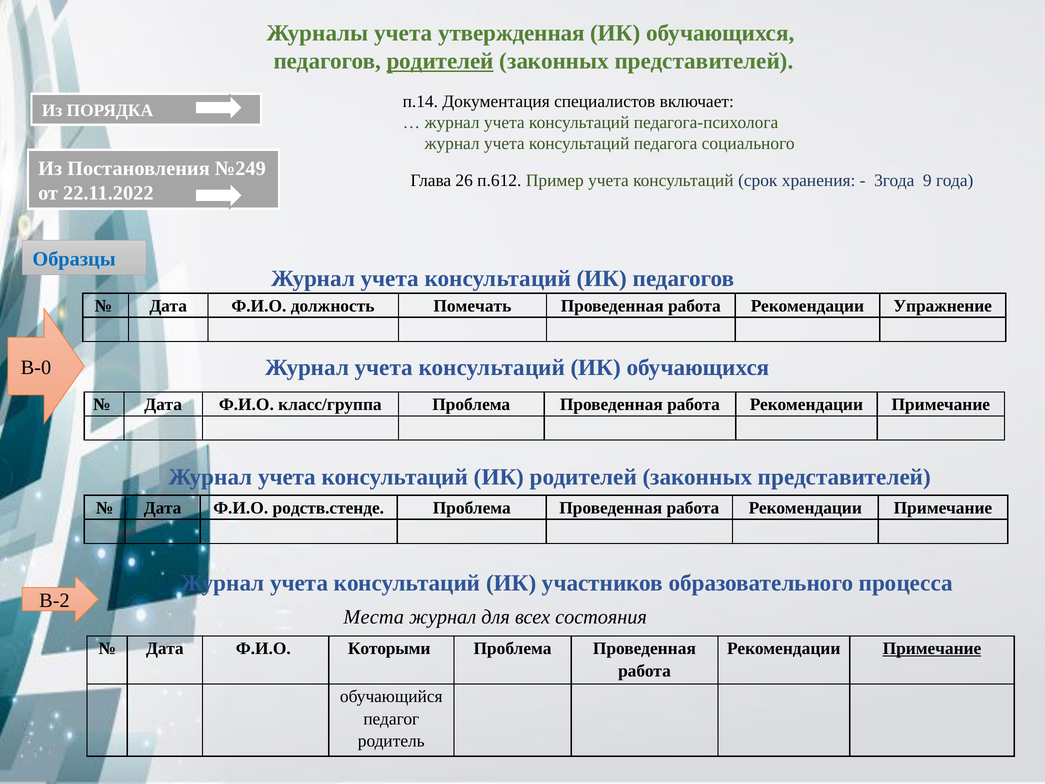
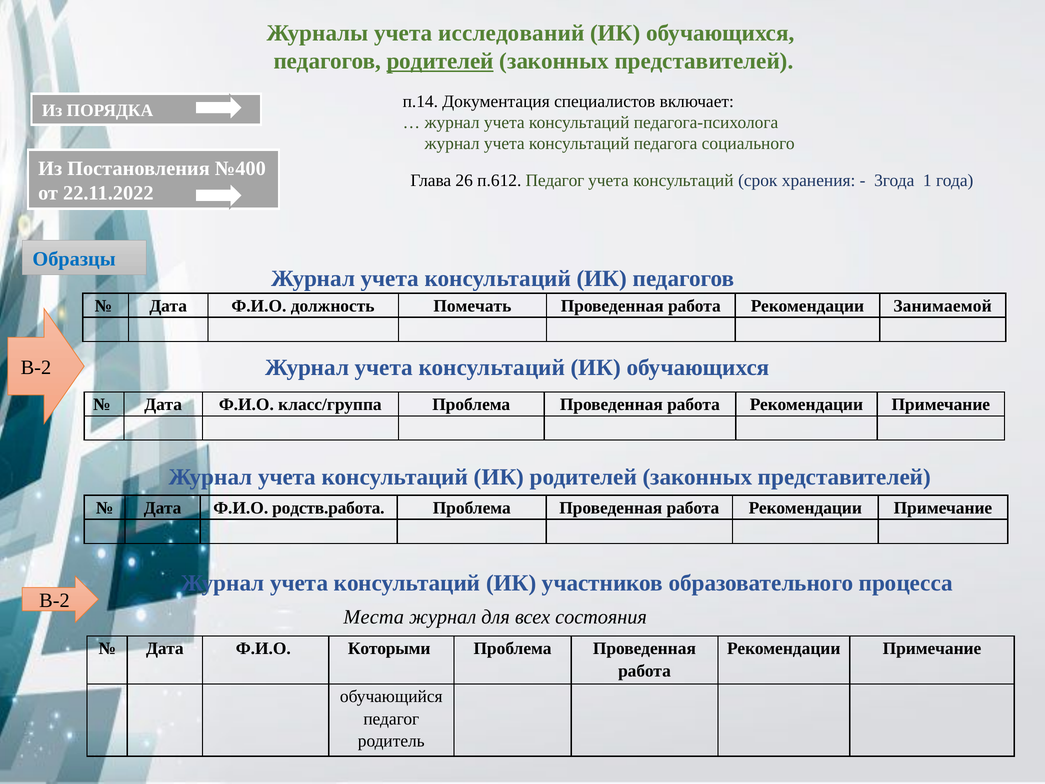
утвержденная: утвержденная -> исследований
№249: №249 -> №400
п.612 Пример: Пример -> Педагог
9: 9 -> 1
Упражнение: Упражнение -> Занимаемой
В-0 at (36, 367): В-0 -> В-2
родств.стенде: родств.стенде -> родств.работа
Примечание at (932, 648) underline: present -> none
